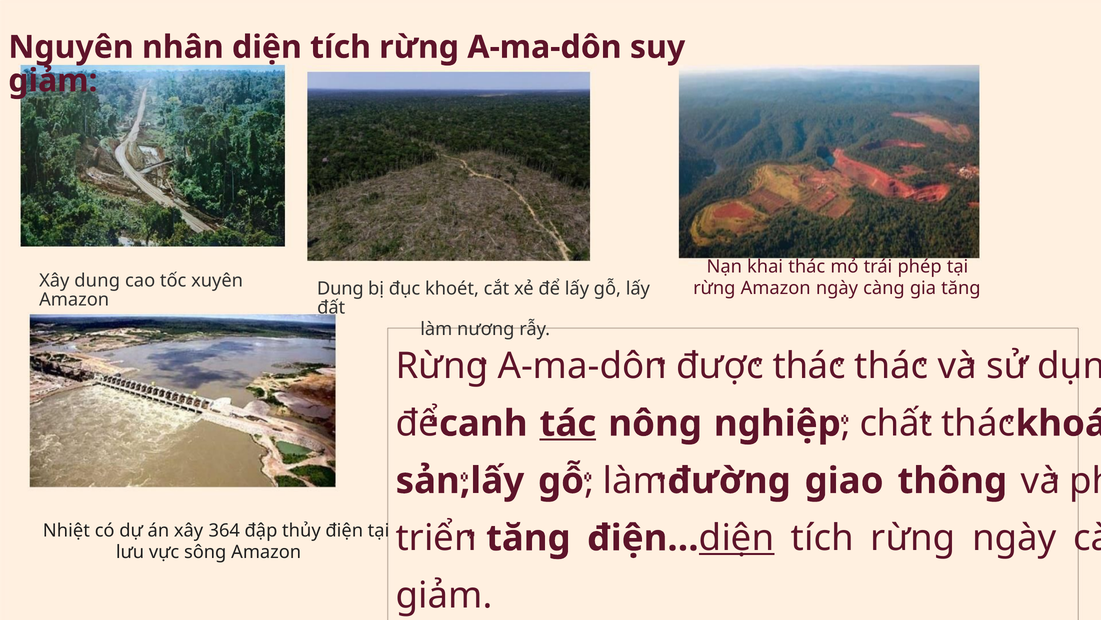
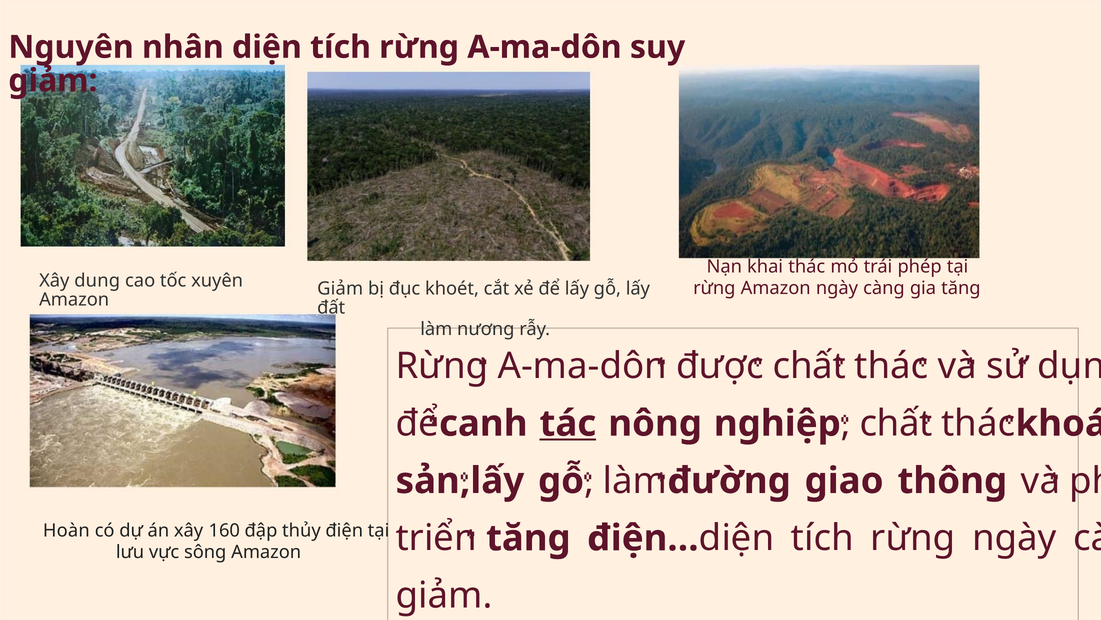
Dung at (340, 288): Dung -> Giảm
thác at (809, 366): thác -> chất
Nhiệt: Nhiệt -> Hoàn
364: 364 -> 160
diện at (737, 538) underline: present -> none
